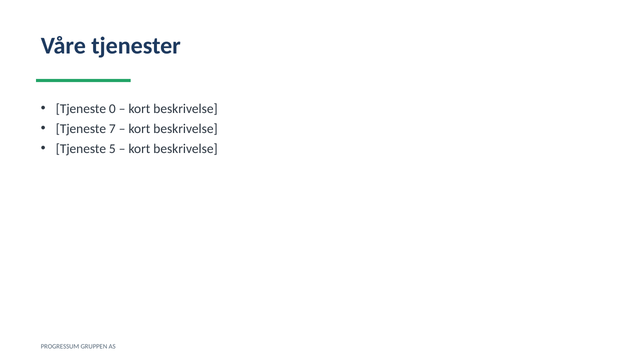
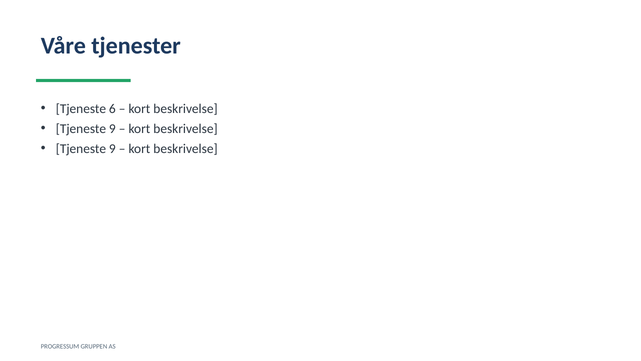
0: 0 -> 6
7 at (112, 129): 7 -> 9
5 at (112, 149): 5 -> 9
